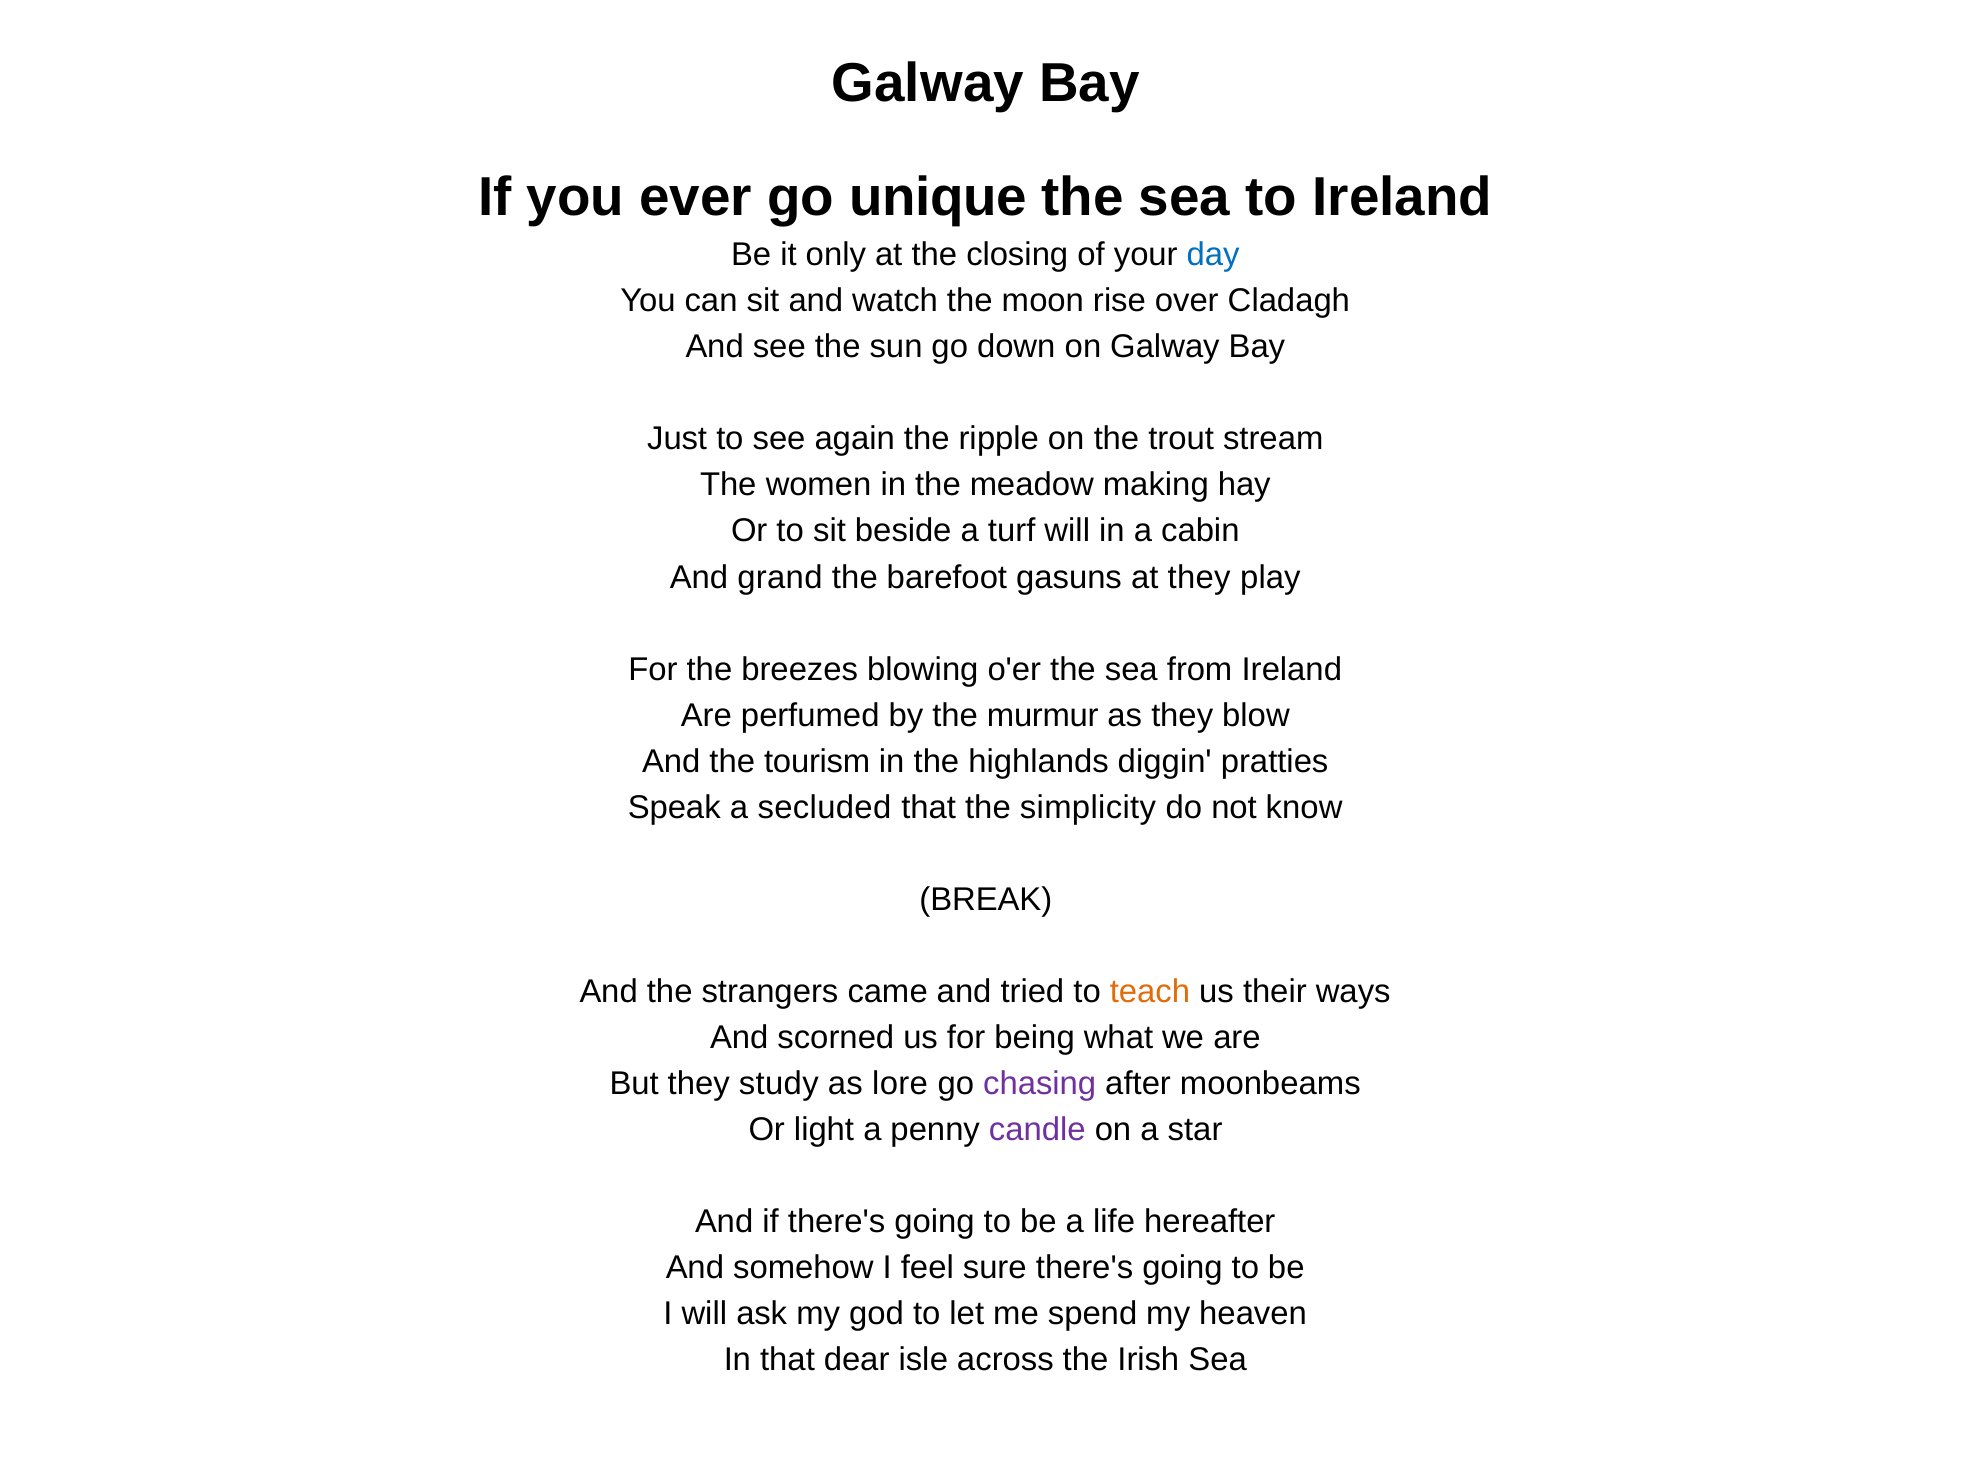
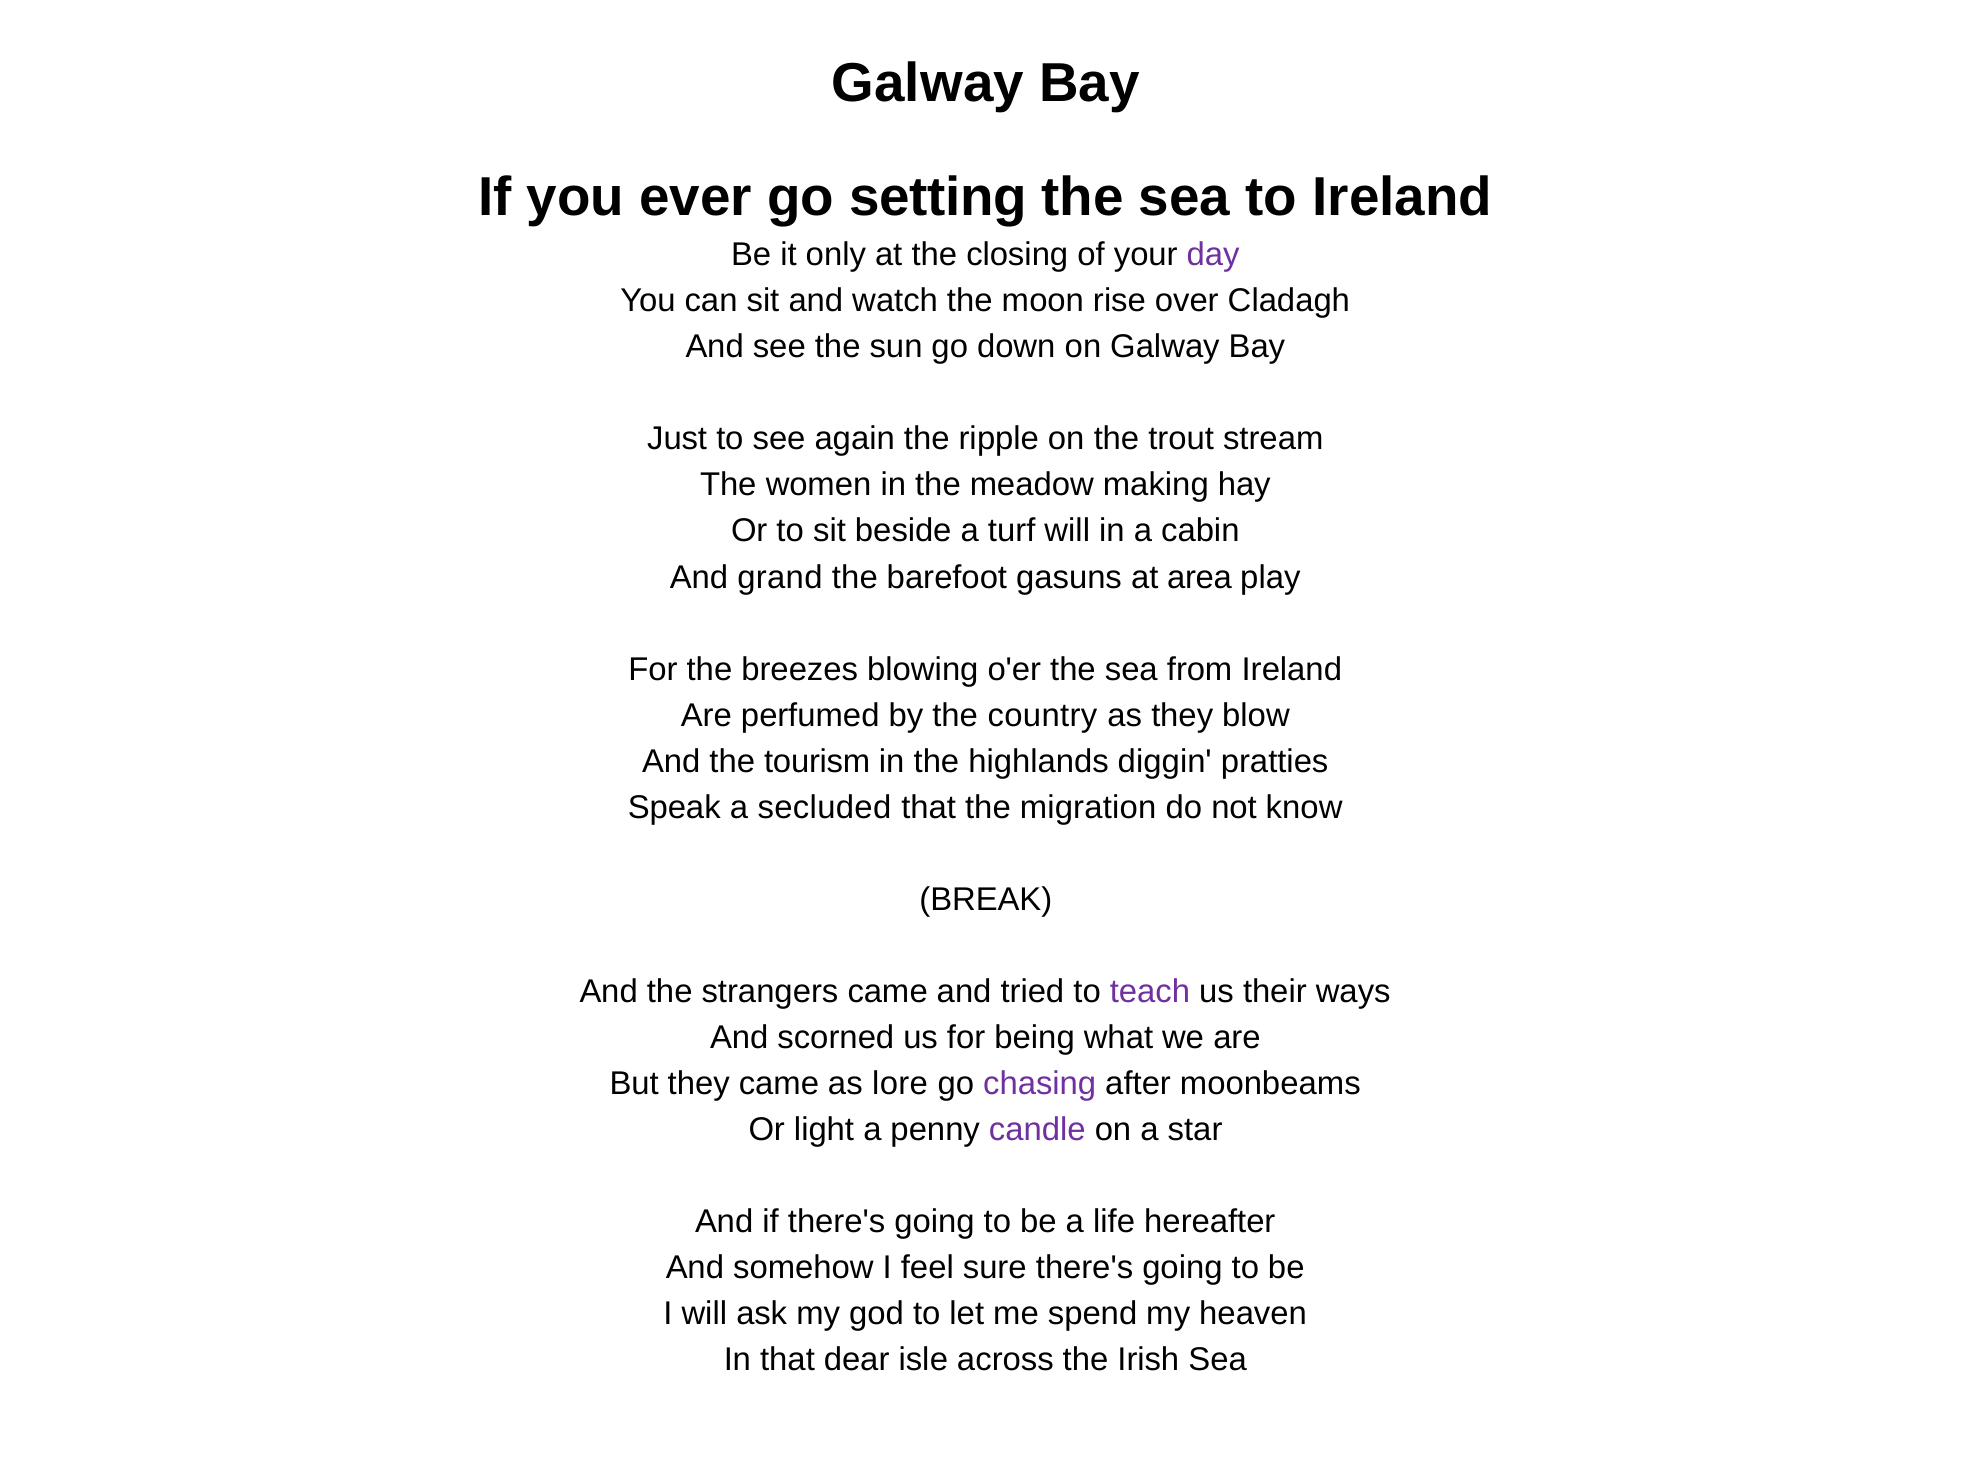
unique: unique -> setting
day colour: blue -> purple
at they: they -> area
murmur: murmur -> country
simplicity: simplicity -> migration
teach colour: orange -> purple
they study: study -> came
